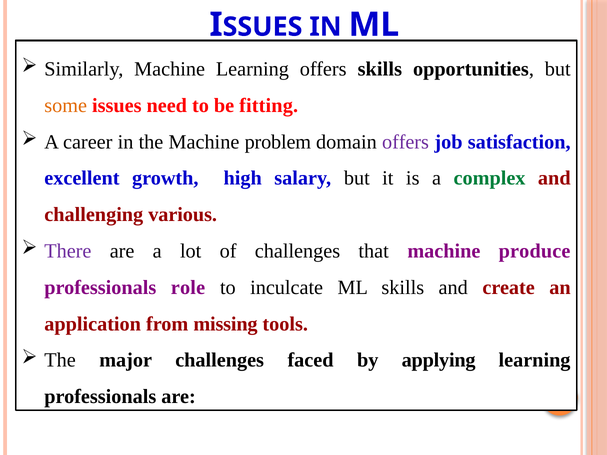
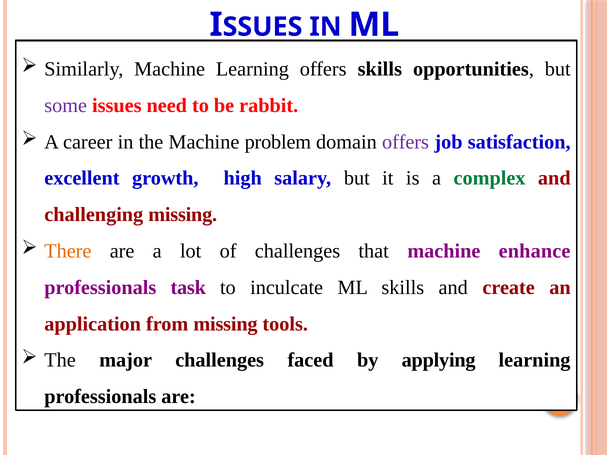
some colour: orange -> purple
fitting: fitting -> rabbit
challenging various: various -> missing
There colour: purple -> orange
produce: produce -> enhance
role: role -> task
